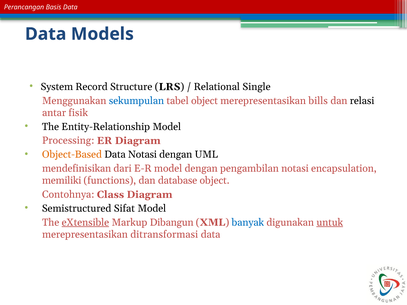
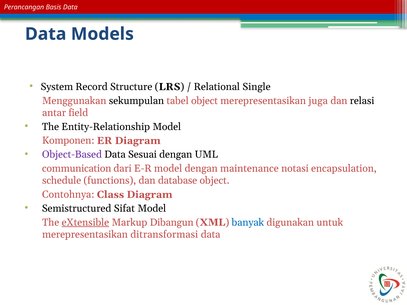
sekumpulan colour: blue -> black
bills: bills -> juga
fisik: fisik -> field
Processing: Processing -> Komponen
Object-Based colour: orange -> purple
Data Notasi: Notasi -> Sesuai
mendefinisikan: mendefinisikan -> communication
pengambilan: pengambilan -> maintenance
memiliki: memiliki -> schedule
untuk underline: present -> none
